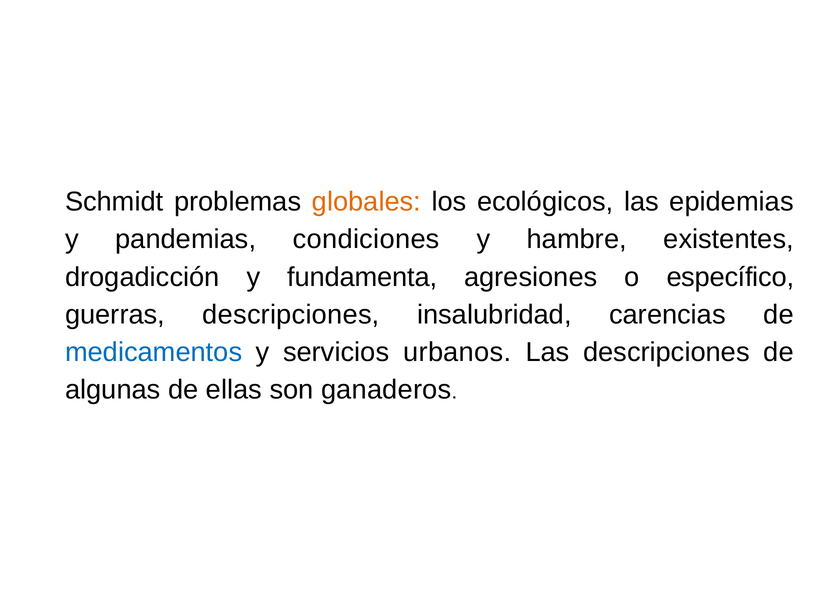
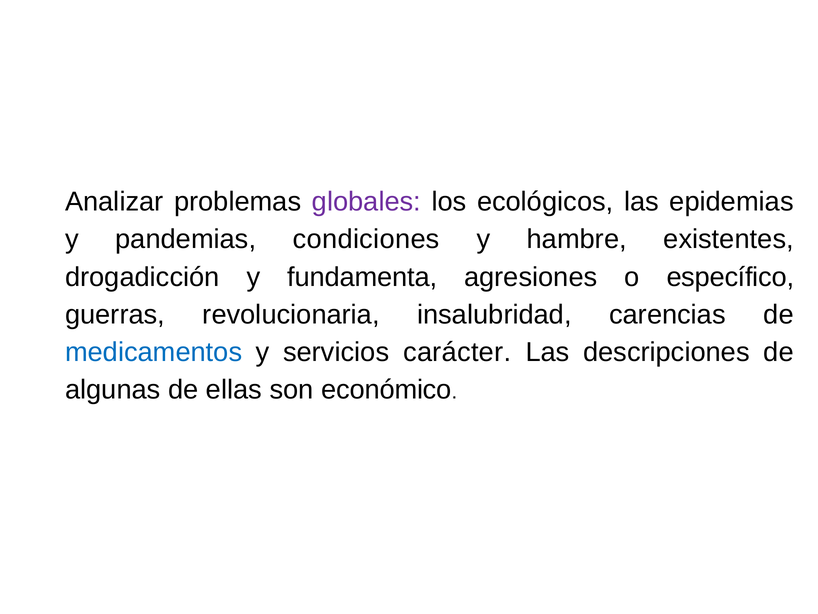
Schmidt: Schmidt -> Analizar
globales colour: orange -> purple
guerras descripciones: descripciones -> revolucionaria
urbanos: urbanos -> carácter
ganaderos: ganaderos -> económico
